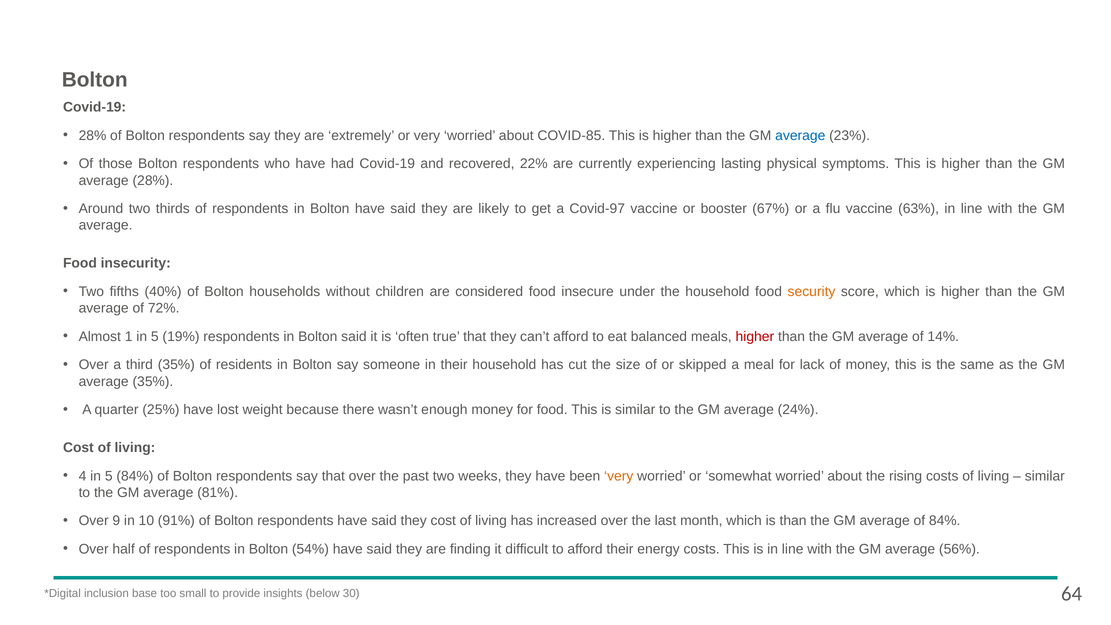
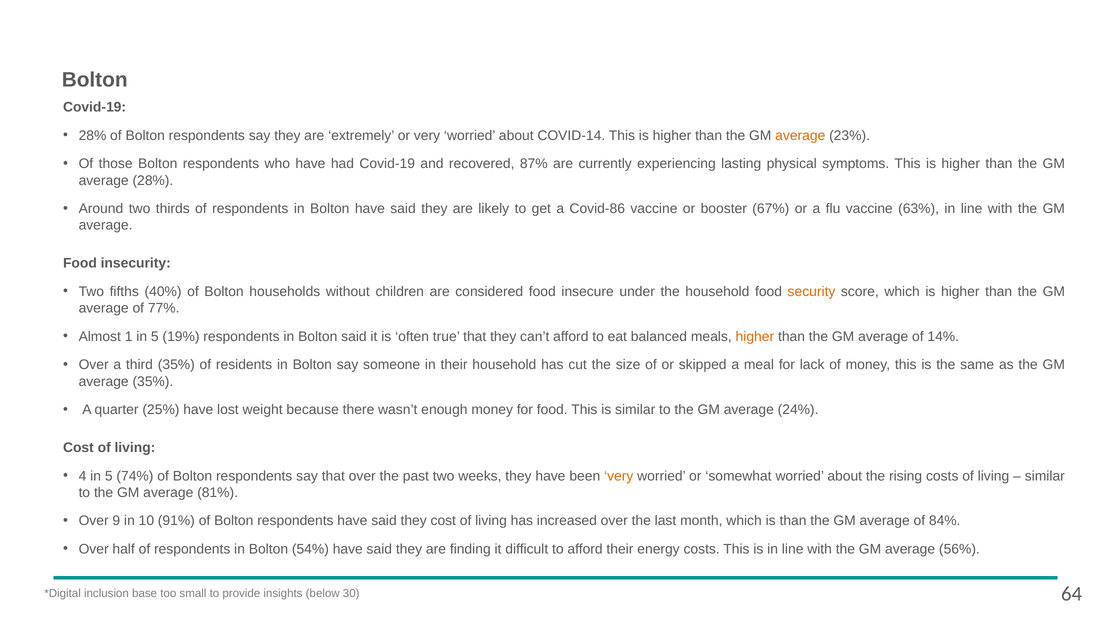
COVID-85: COVID-85 -> COVID-14
average at (800, 136) colour: blue -> orange
22%: 22% -> 87%
Covid-97: Covid-97 -> Covid-86
72%: 72% -> 77%
higher at (755, 337) colour: red -> orange
5 84%: 84% -> 74%
